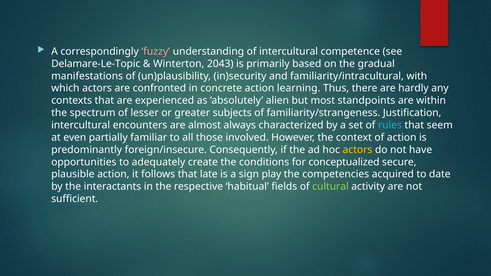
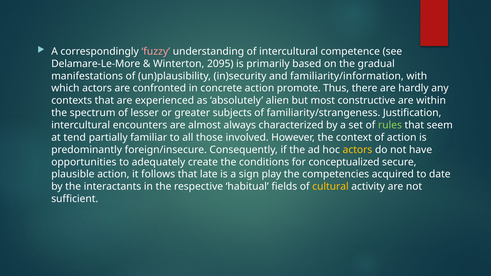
Delamare-Le-Topic: Delamare-Le-Topic -> Delamare-Le-More
2043: 2043 -> 2095
familiarity/intracultural: familiarity/intracultural -> familiarity/information
learning: learning -> promote
standpoints: standpoints -> constructive
rules colour: light blue -> light green
even: even -> tend
cultural colour: light green -> yellow
